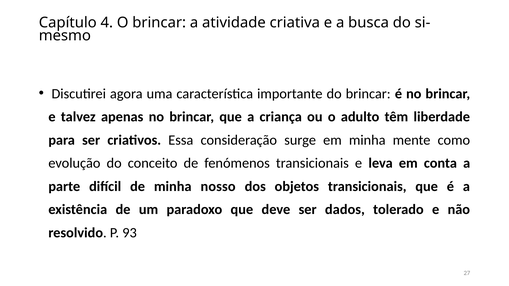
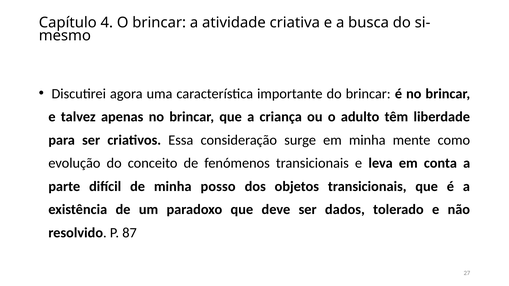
nosso: nosso -> posso
93: 93 -> 87
